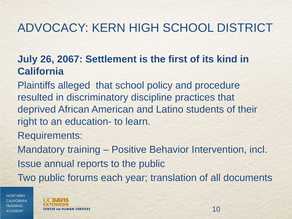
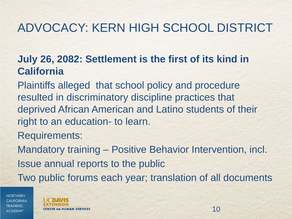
2067: 2067 -> 2082
